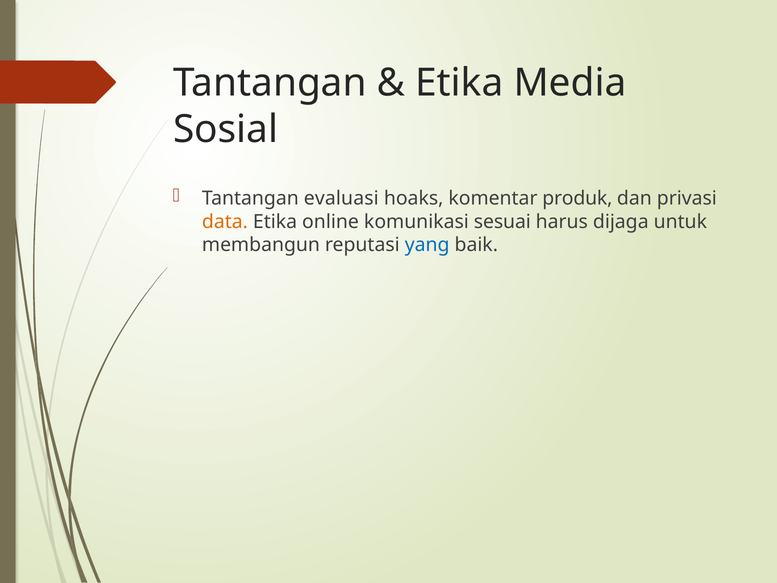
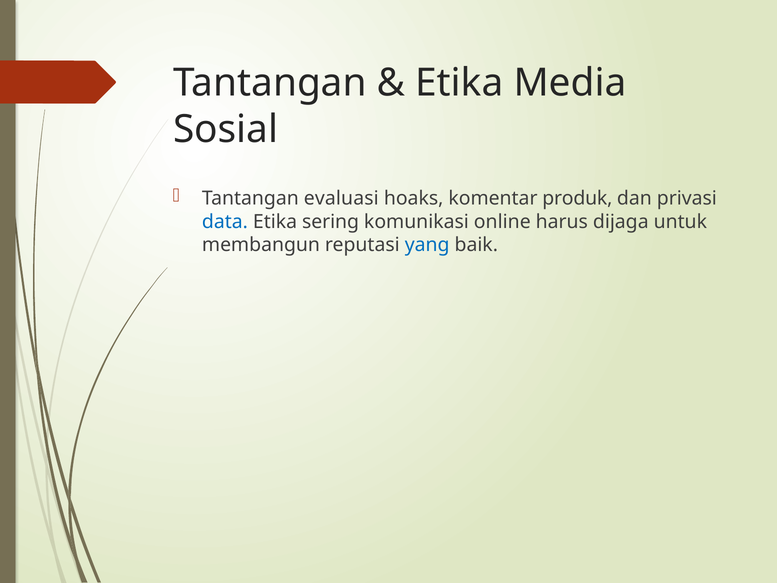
data colour: orange -> blue
online: online -> sering
sesuai: sesuai -> online
